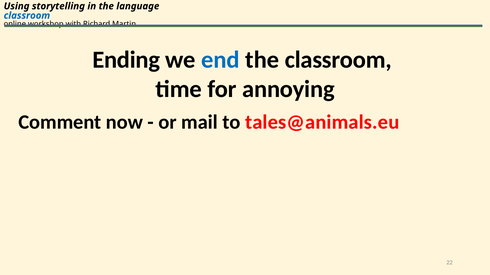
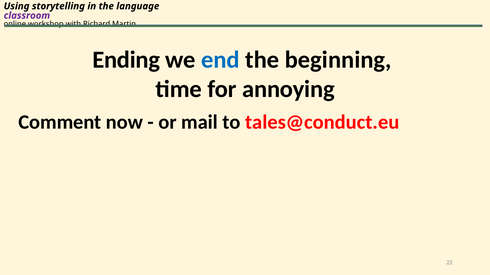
classroom at (27, 16) colour: blue -> purple
the classroom: classroom -> beginning
tales@animals.eu: tales@animals.eu -> tales@conduct.eu
